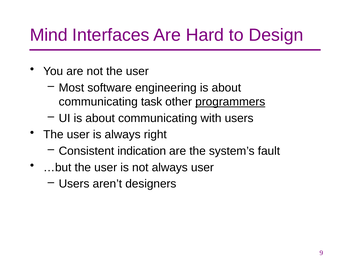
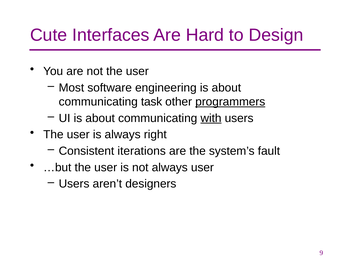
Mind: Mind -> Cute
with underline: none -> present
indication: indication -> iterations
